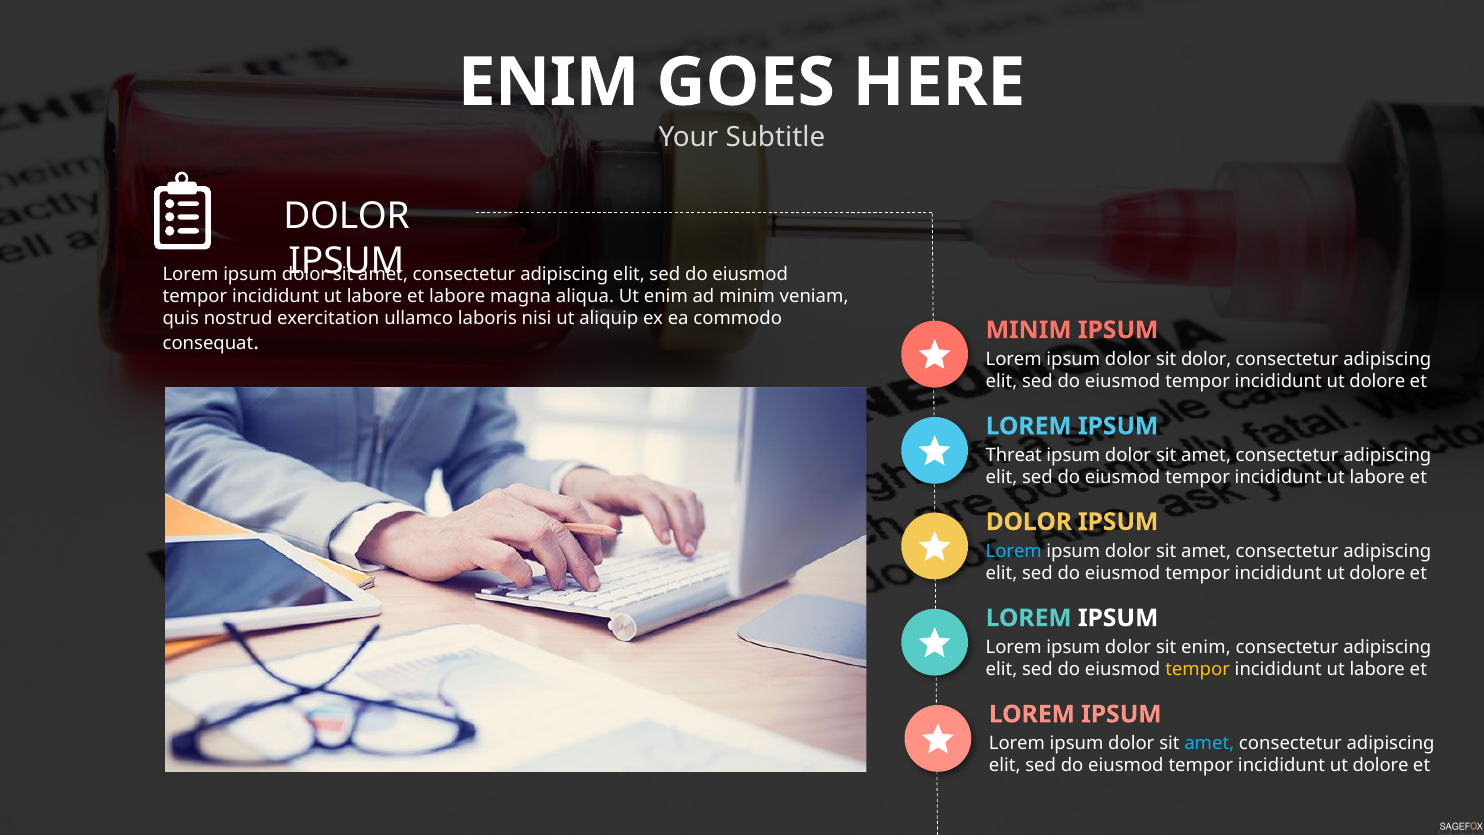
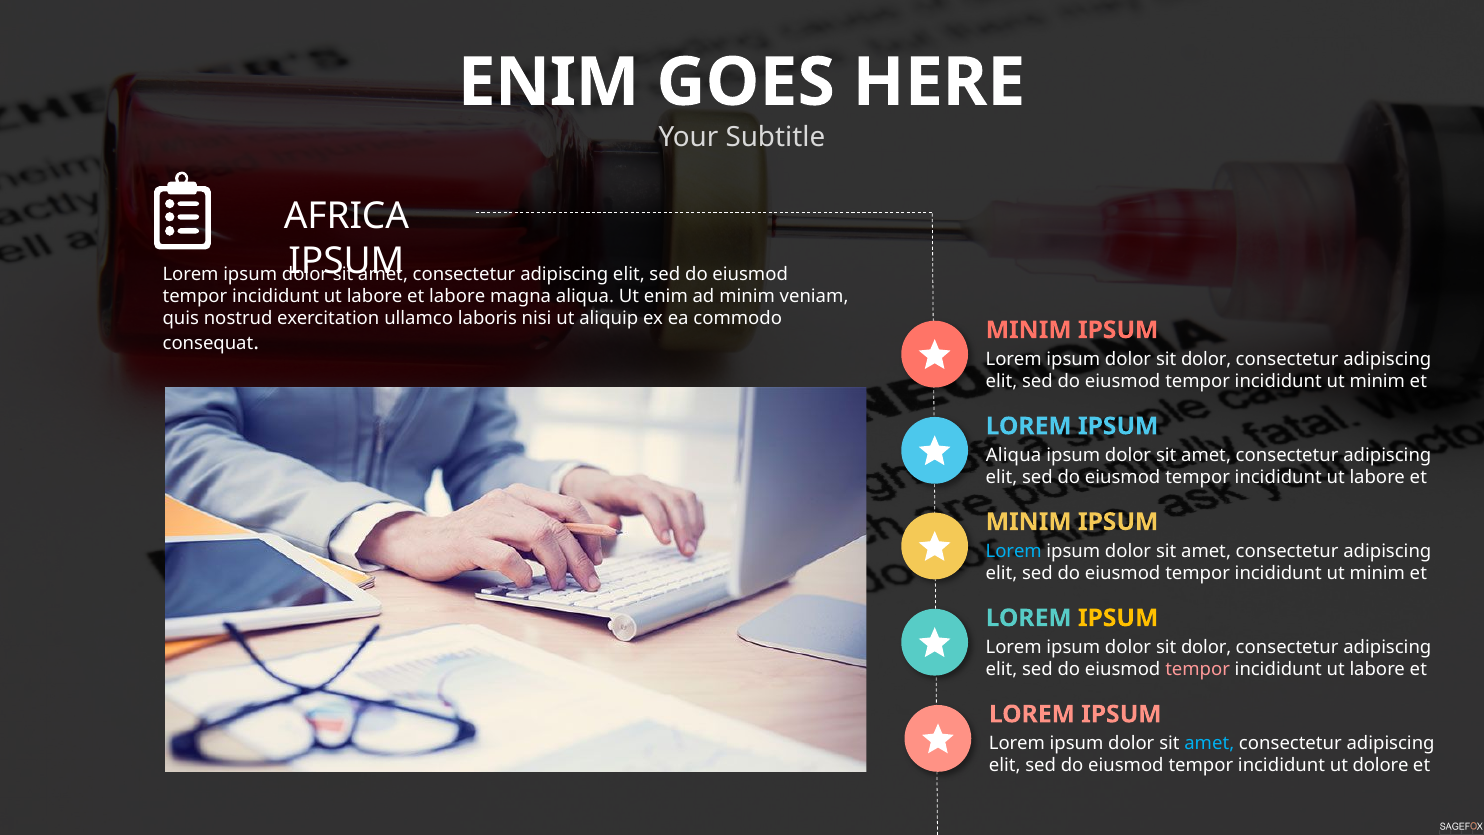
DOLOR at (347, 217): DOLOR -> AFRICA
dolore at (1377, 381): dolore -> minim
Threat at (1014, 455): Threat -> Aliqua
DOLOR at (1029, 522): DOLOR -> MINIM
dolore at (1377, 573): dolore -> minim
IPSUM at (1118, 618) colour: white -> yellow
enim at (1206, 647): enim -> dolor
tempor at (1198, 669) colour: yellow -> pink
